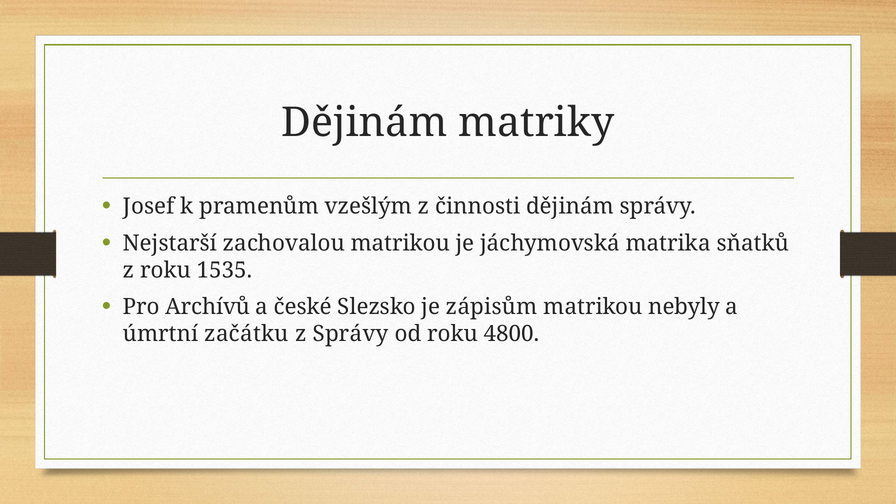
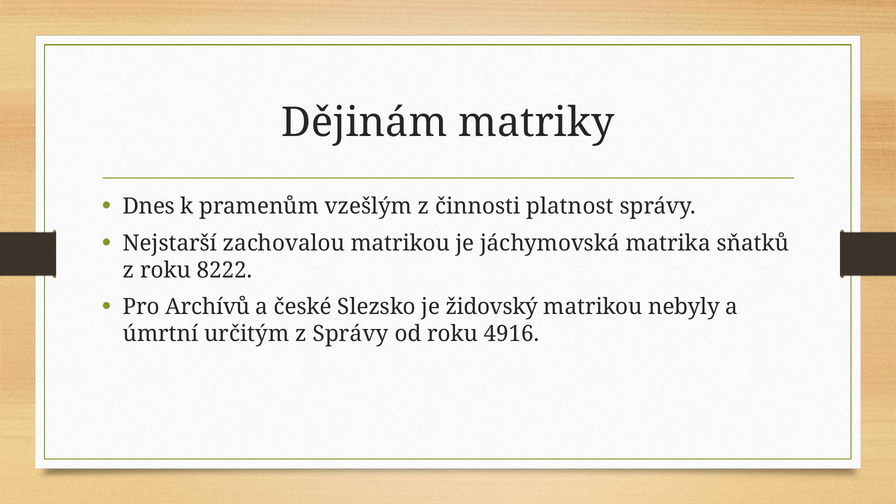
Josef: Josef -> Dnes
činnosti dějinám: dějinám -> platnost
1535: 1535 -> 8222
zápisům: zápisům -> židovský
začátku: začátku -> určitým
4800: 4800 -> 4916
